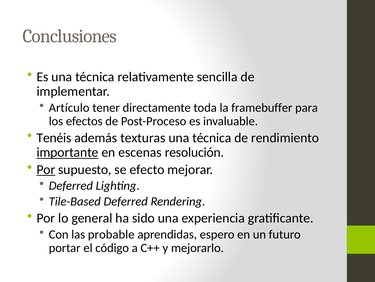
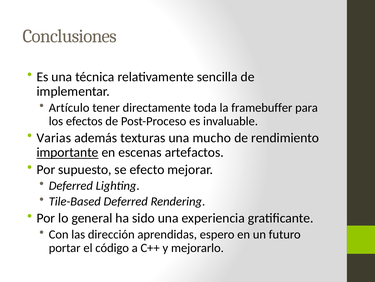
Tenéis: Tenéis -> Varias
técnica at (212, 137): técnica -> mucho
resolución: resolución -> artefactos
Por at (46, 169) underline: present -> none
probable: probable -> dirección
